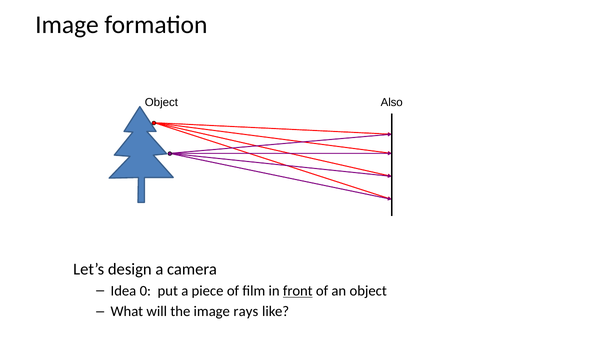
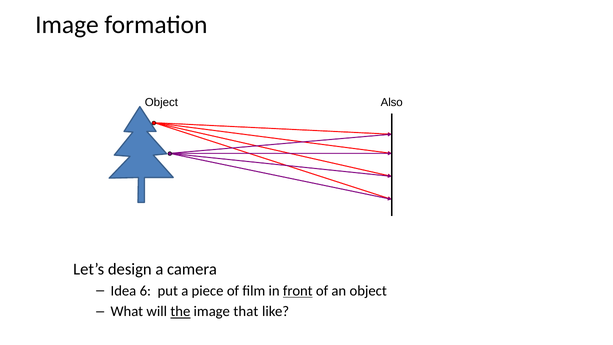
0: 0 -> 6
the underline: none -> present
rays: rays -> that
